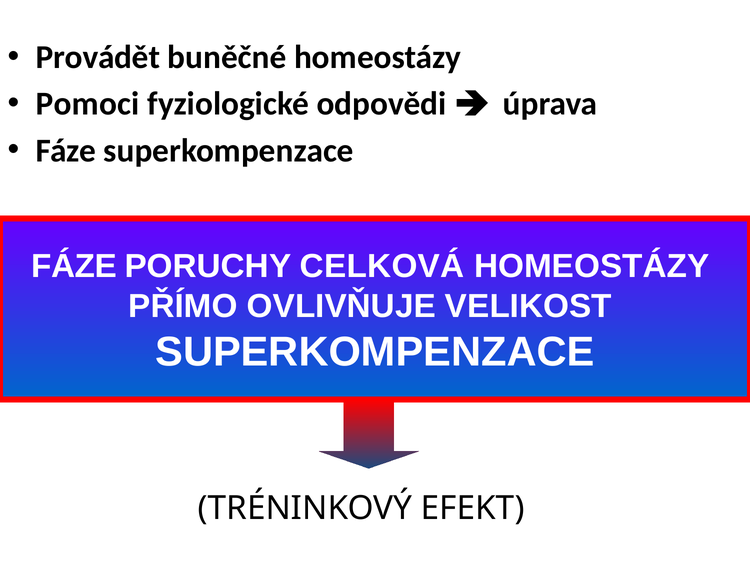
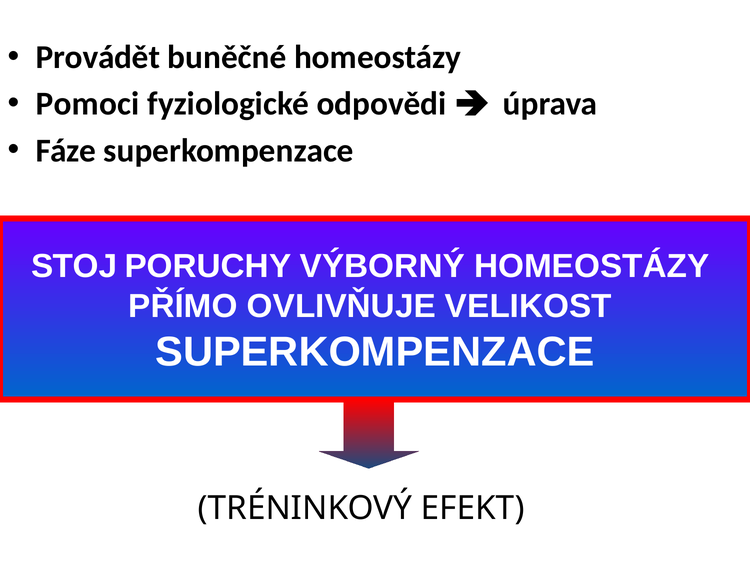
FÁZE at (74, 267): FÁZE -> STOJ
CELKOVÁ: CELKOVÁ -> VÝBORNÝ
